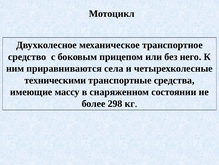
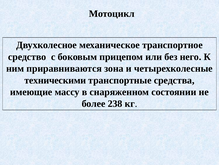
села: села -> зона
298: 298 -> 238
